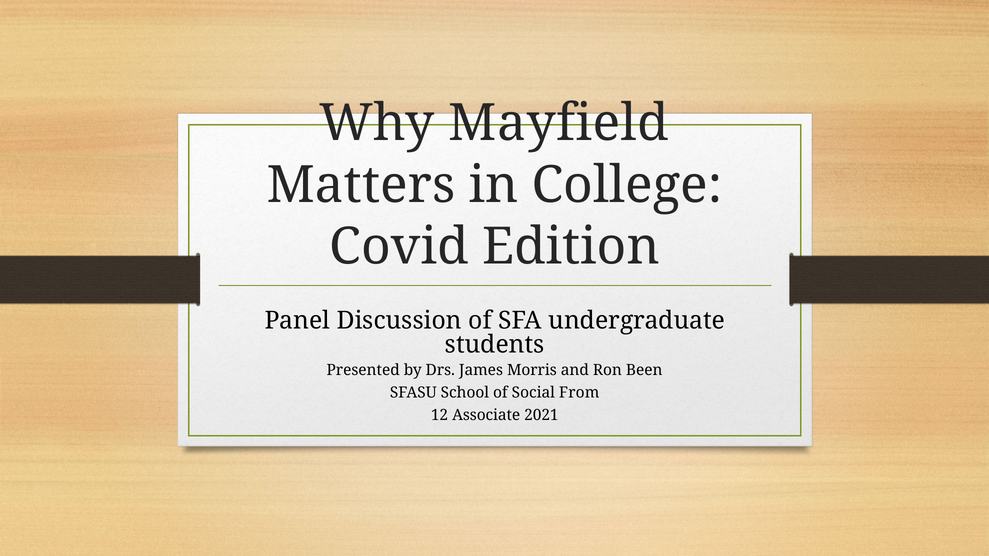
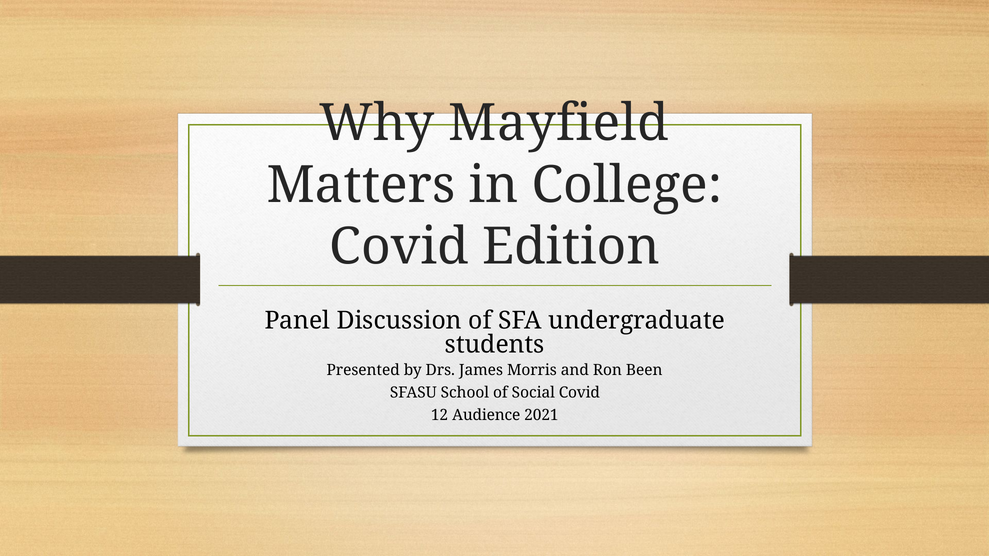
Social From: From -> Covid
Associate: Associate -> Audience
